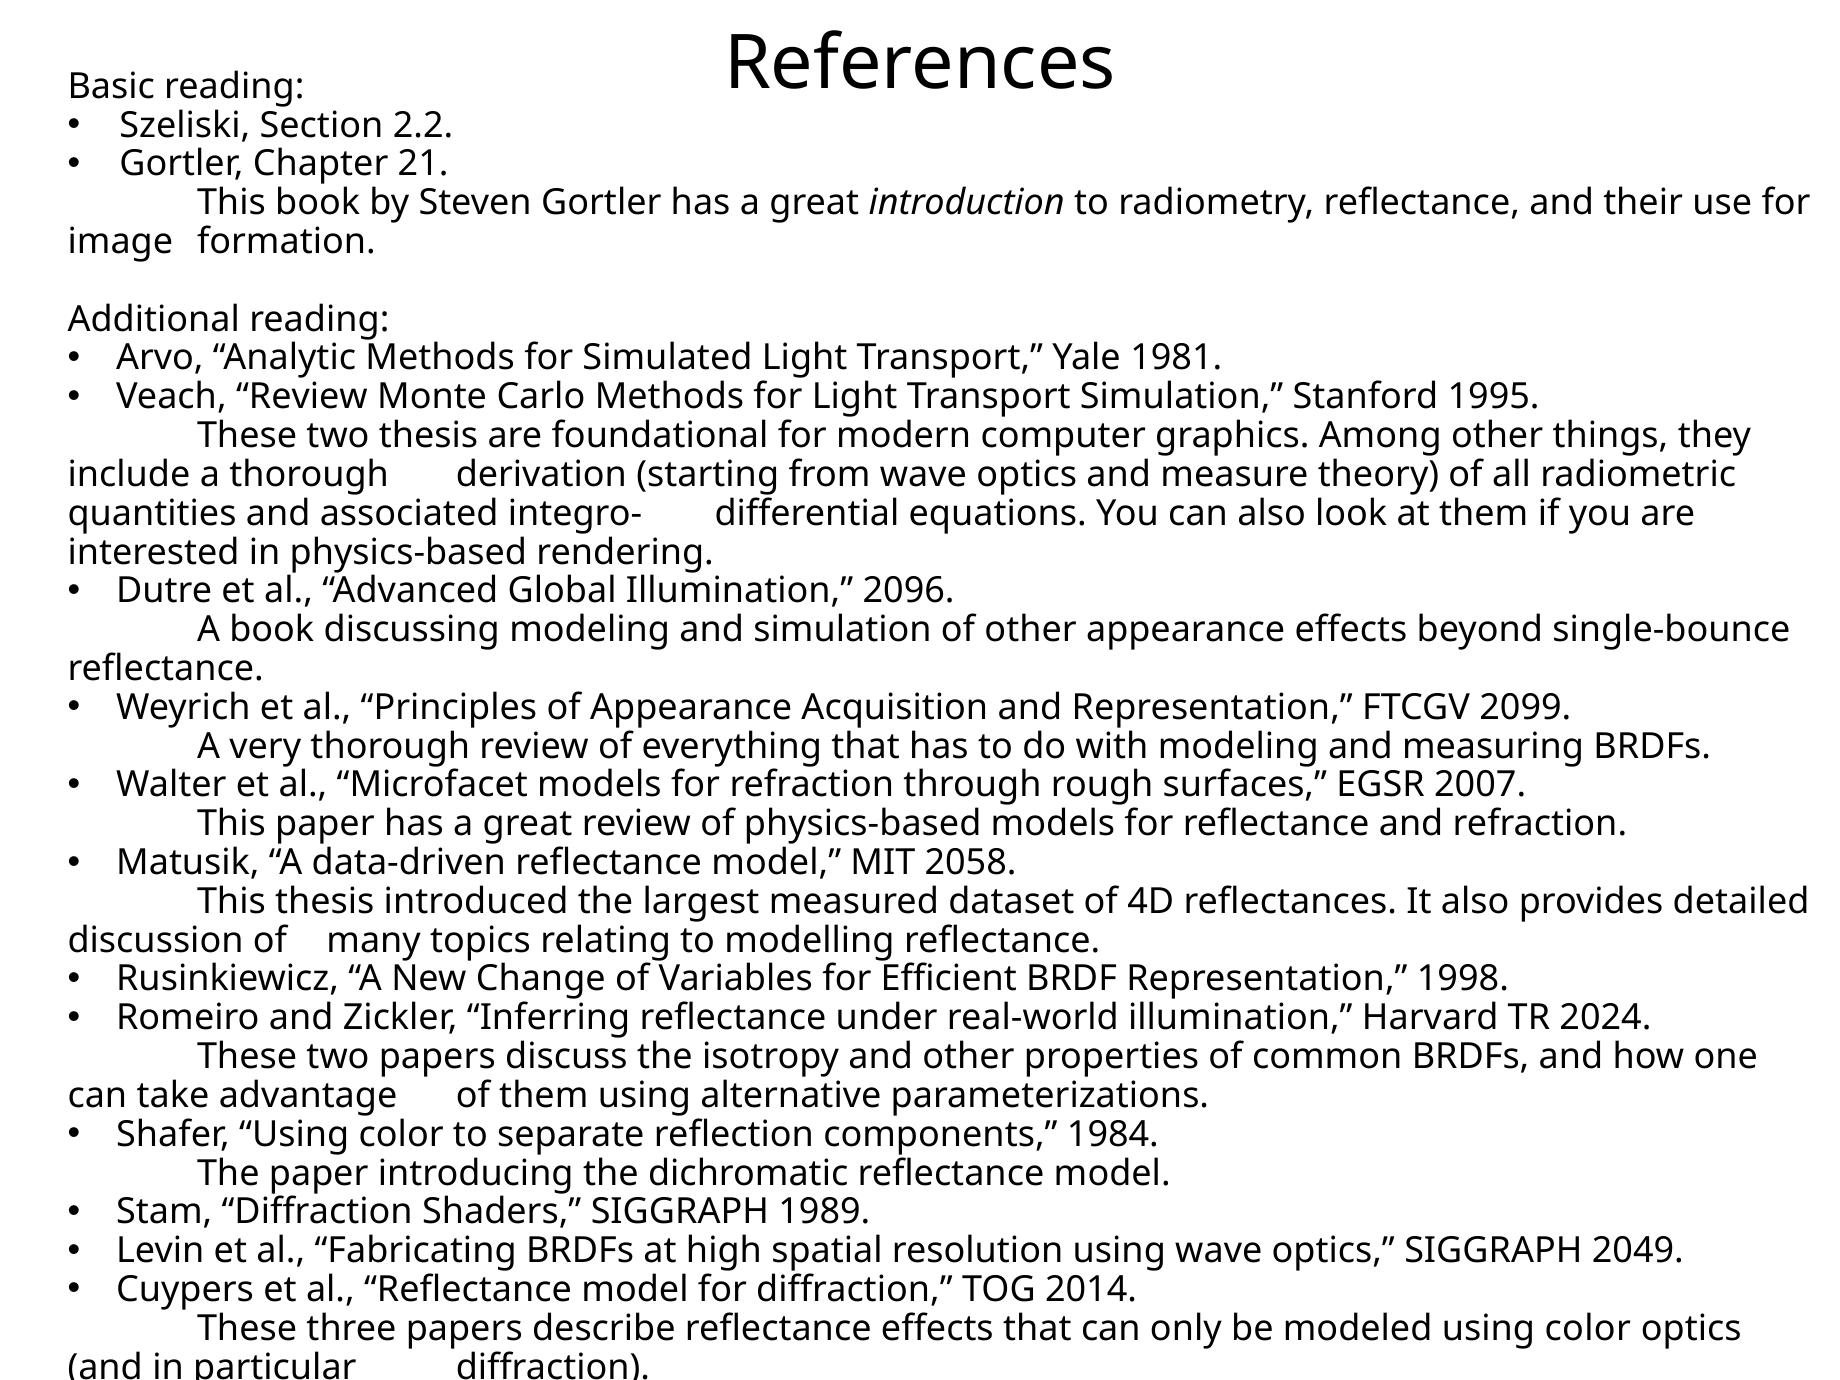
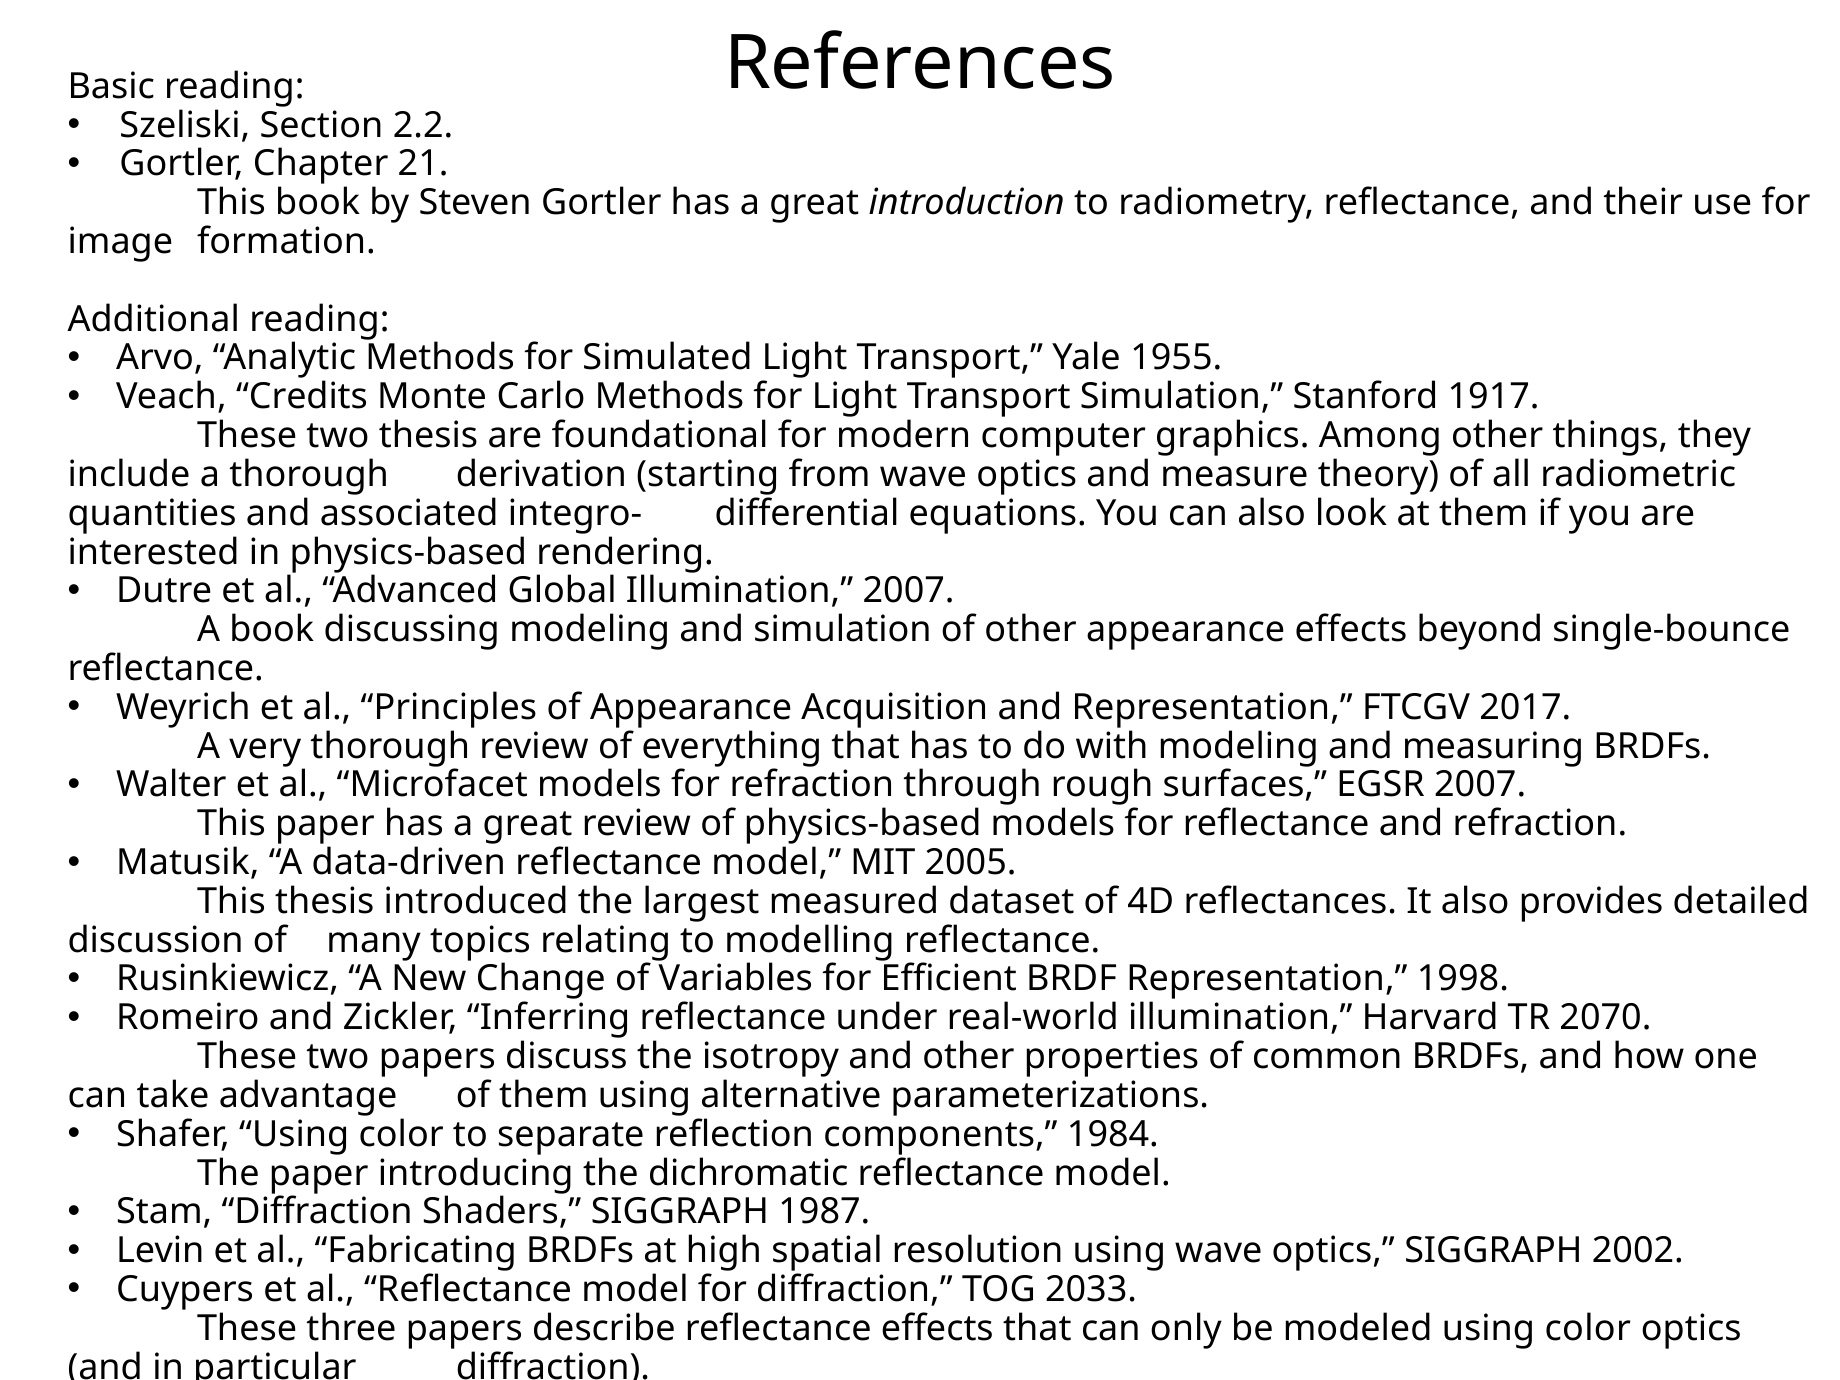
1981: 1981 -> 1955
Veach Review: Review -> Credits
1995: 1995 -> 1917
Illumination 2096: 2096 -> 2007
2099: 2099 -> 2017
2058: 2058 -> 2005
2024: 2024 -> 2070
1989: 1989 -> 1987
2049: 2049 -> 2002
2014: 2014 -> 2033
